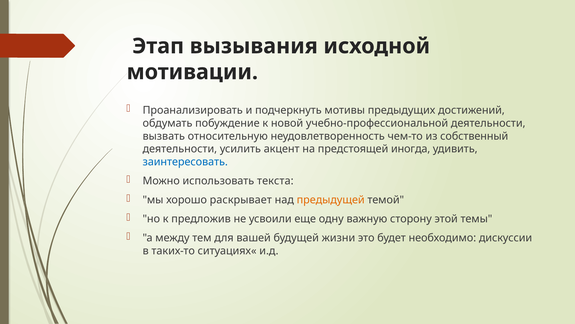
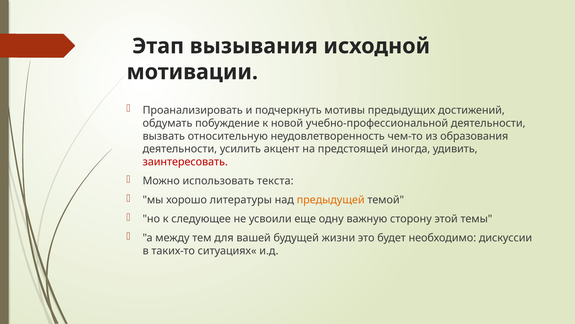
собственный: собственный -> образования
заинтересовать colour: blue -> red
раскрывает: раскрывает -> литературы
предложив: предложив -> следующее
